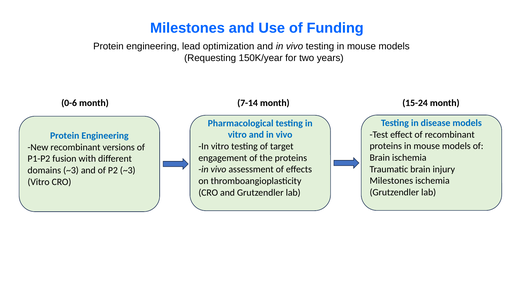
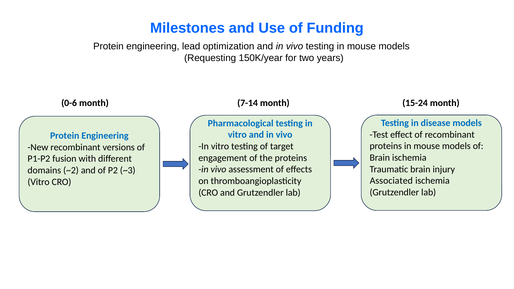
domains ~3: ~3 -> ~2
Milestones at (391, 181): Milestones -> Associated
